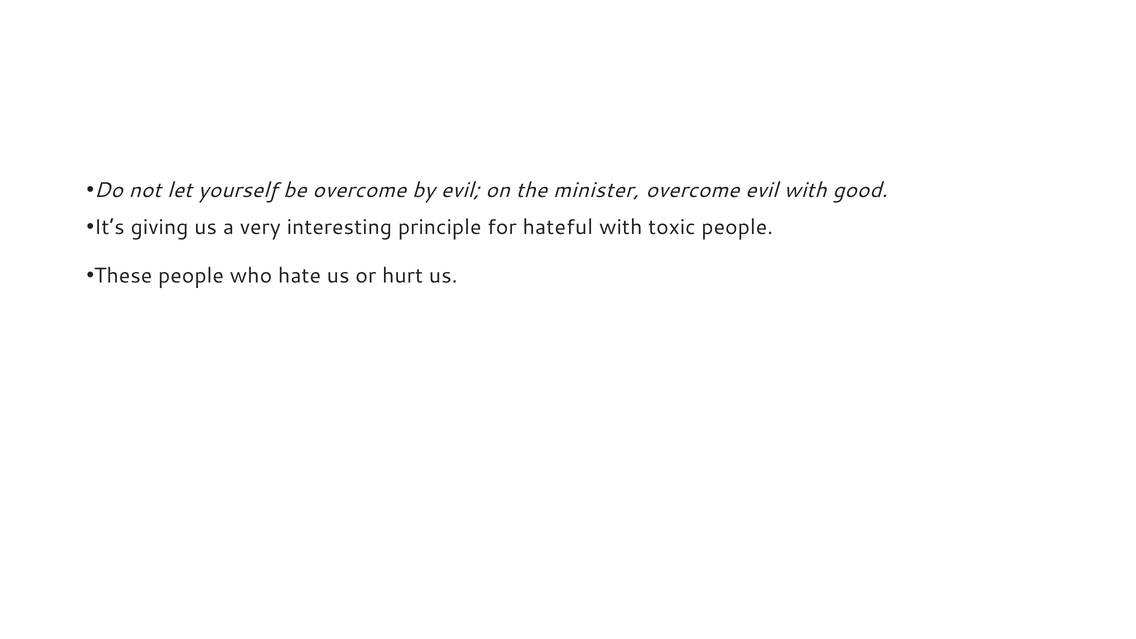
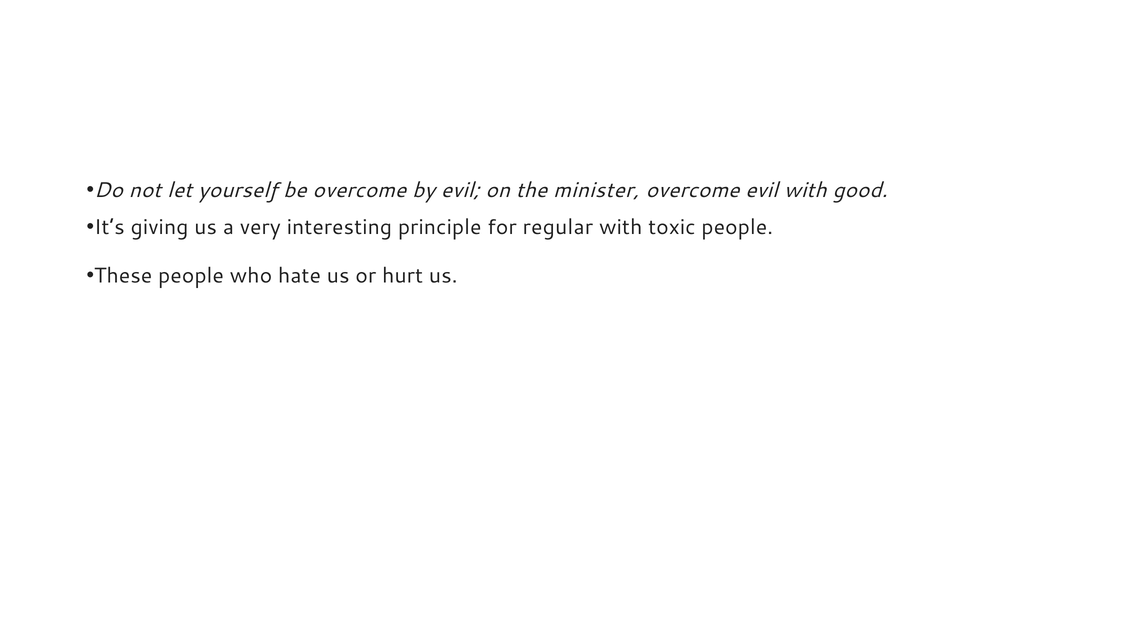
hateful: hateful -> regular
